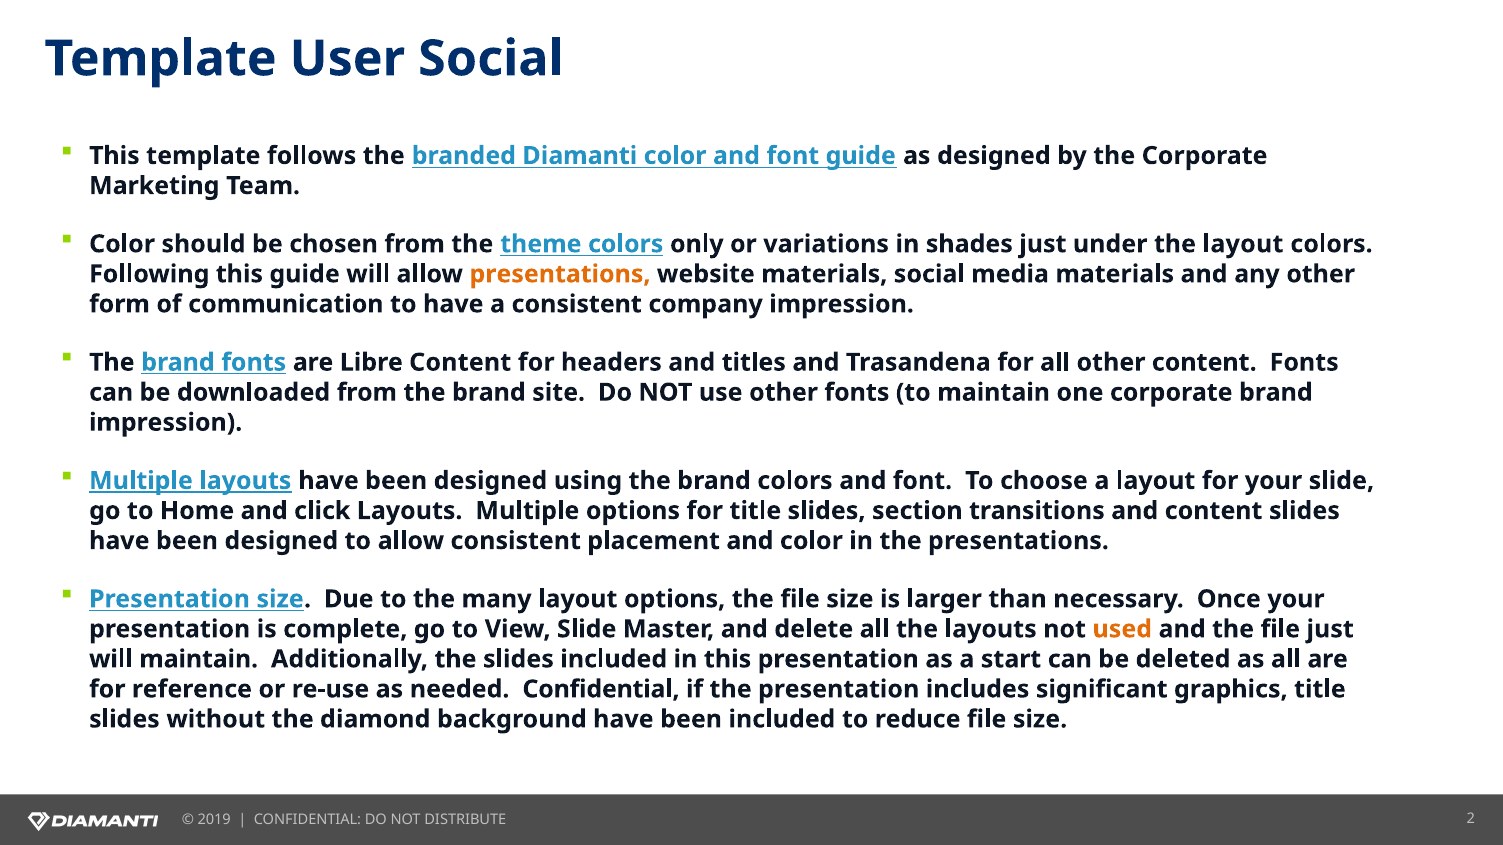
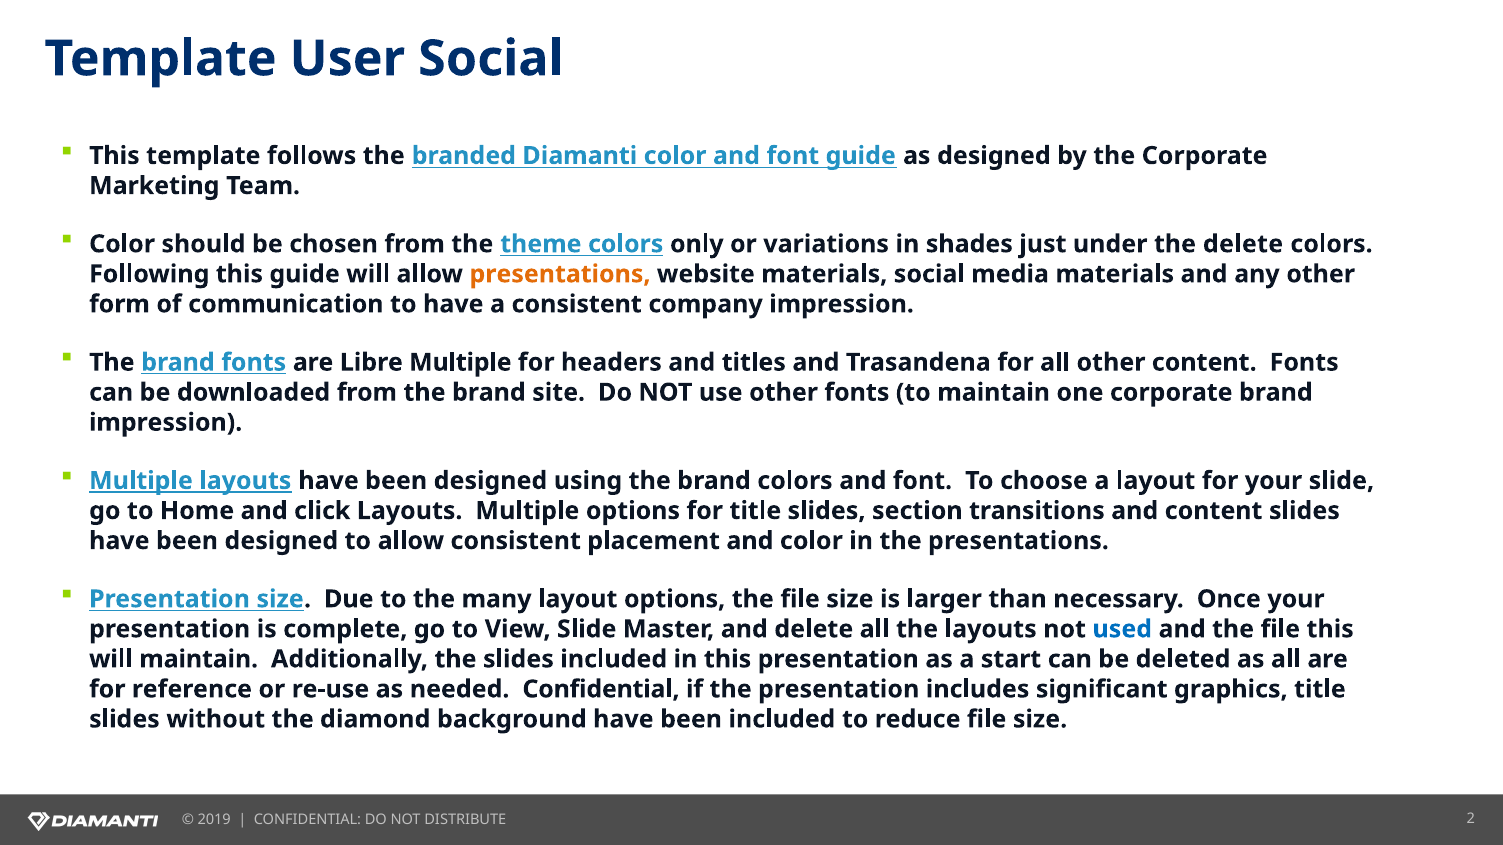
the layout: layout -> delete
Libre Content: Content -> Multiple
used colour: orange -> blue
file just: just -> this
